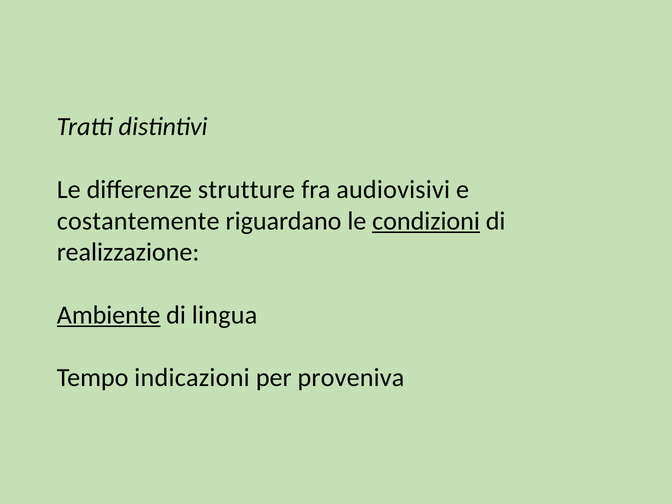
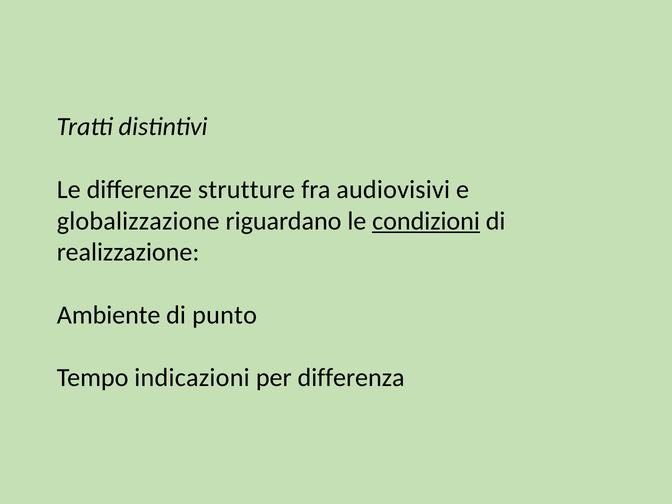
costantemente: costantemente -> globalizzazione
Ambiente underline: present -> none
lingua: lingua -> punto
proveniva: proveniva -> differenza
